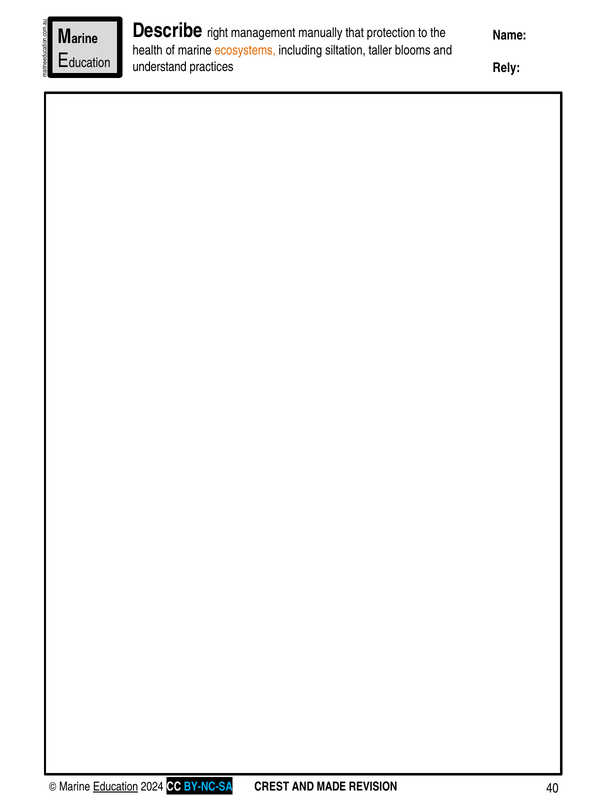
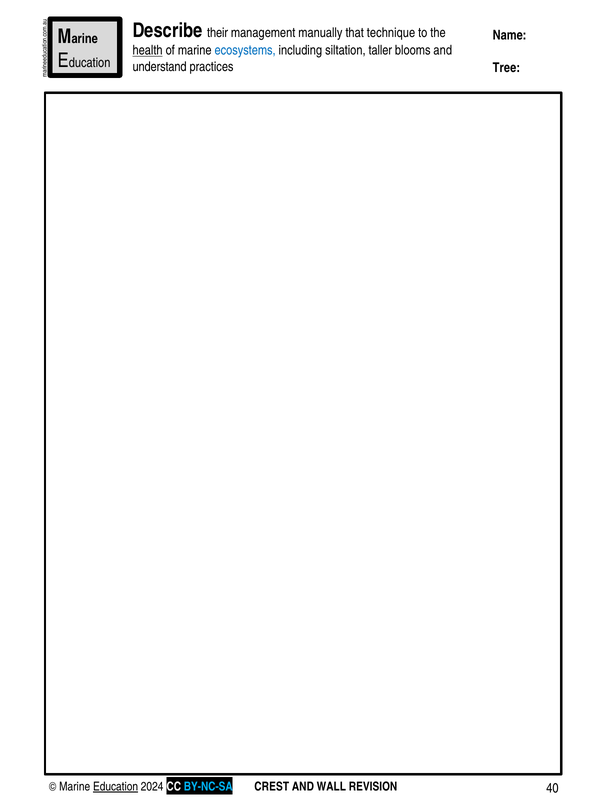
right: right -> their
protection: protection -> technique
health underline: none -> present
ecosystems colour: orange -> blue
Rely: Rely -> Tree
MADE: MADE -> WALL
